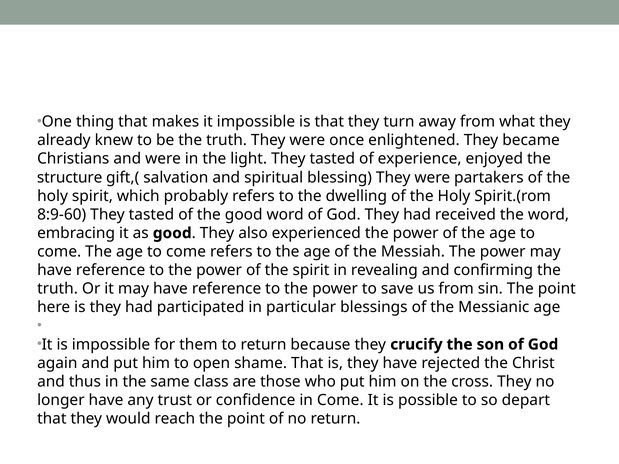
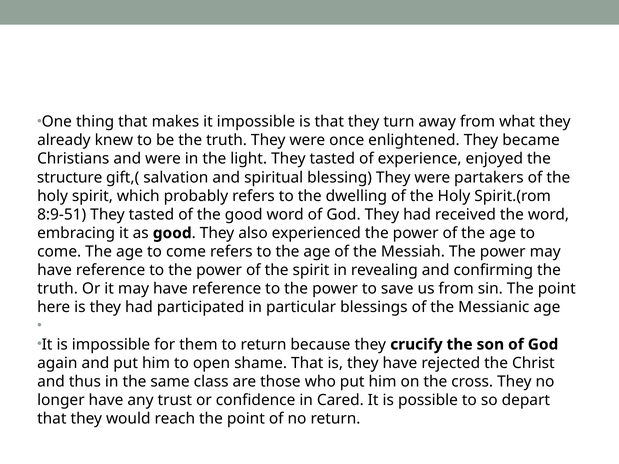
8:9-60: 8:9-60 -> 8:9-51
in Come: Come -> Cared
